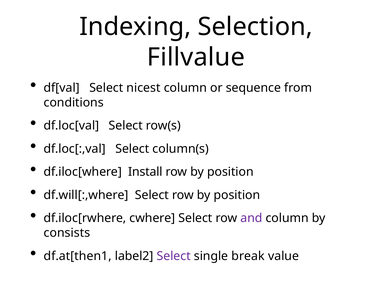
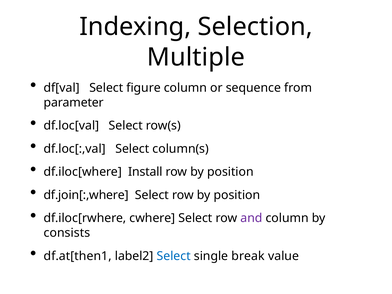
Fillvalue: Fillvalue -> Multiple
nicest: nicest -> figure
conditions: conditions -> parameter
df.will[:,where: df.will[:,where -> df.join[:,where
Select at (174, 256) colour: purple -> blue
